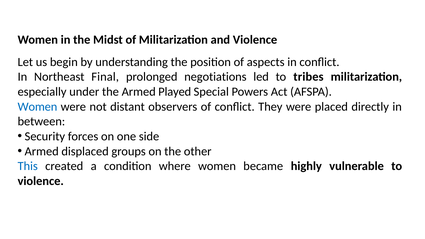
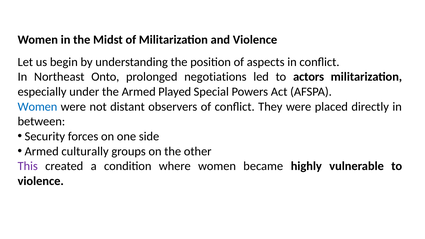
Final: Final -> Onto
tribes: tribes -> actors
displaced: displaced -> culturally
This colour: blue -> purple
